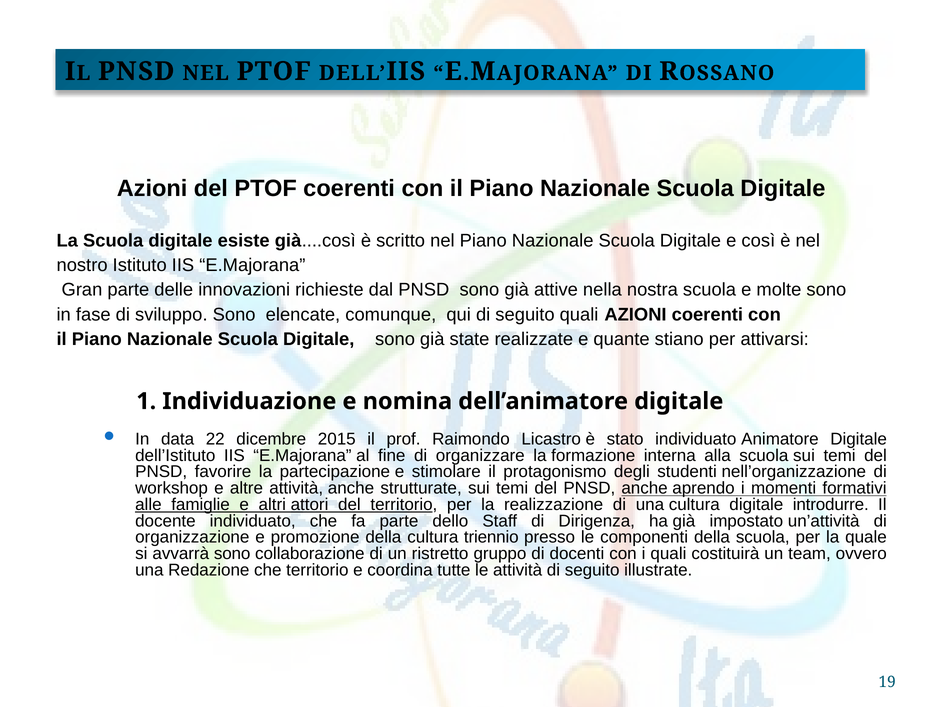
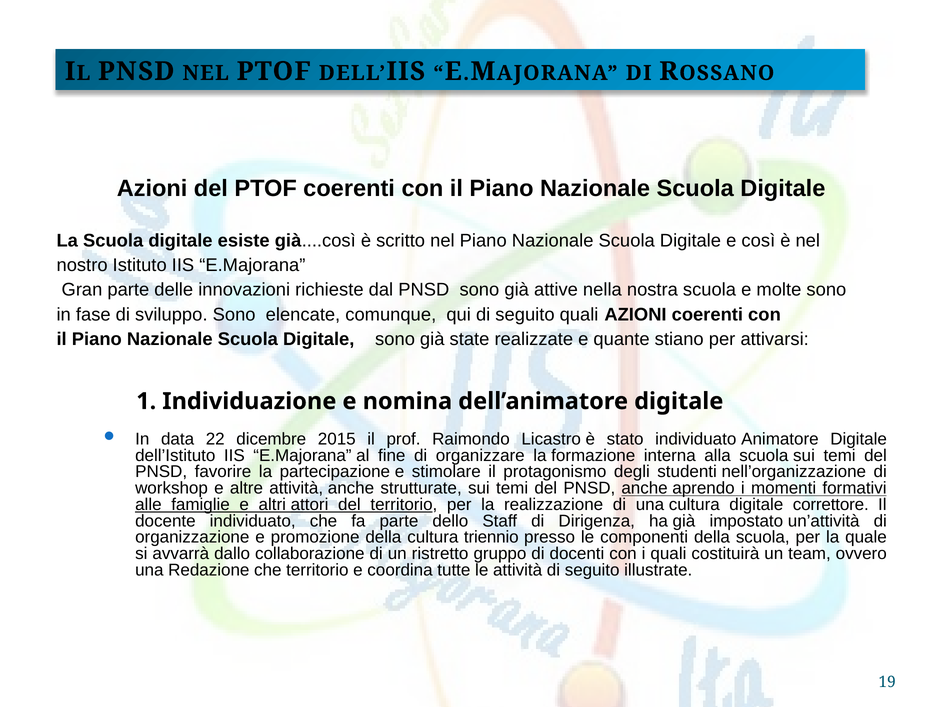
introdurre: introdurre -> correttore
avvarrà sono: sono -> dallo
